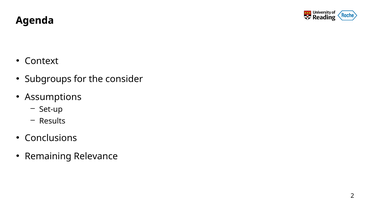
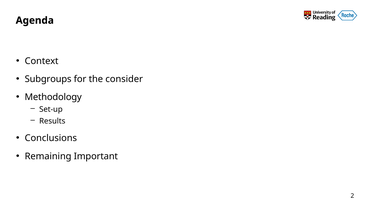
Assumptions: Assumptions -> Methodology
Relevance: Relevance -> Important
